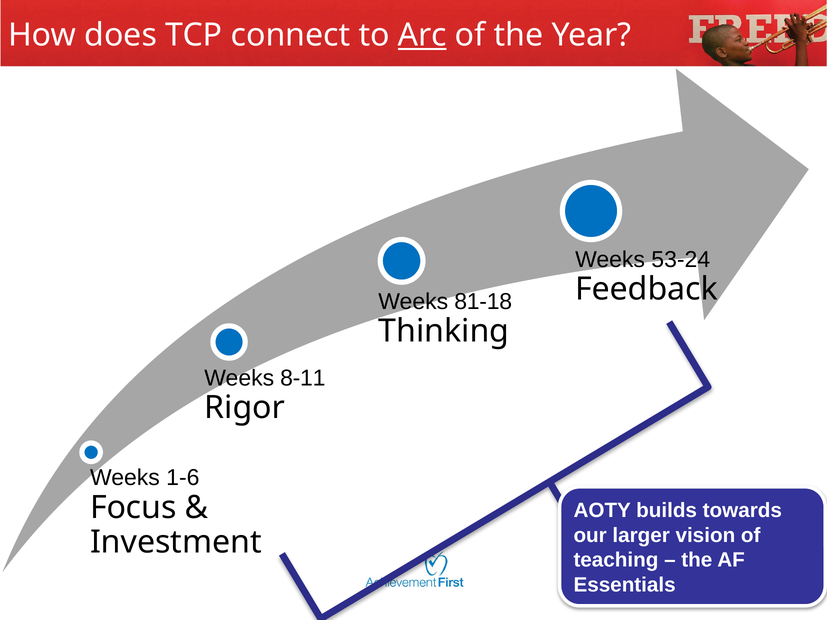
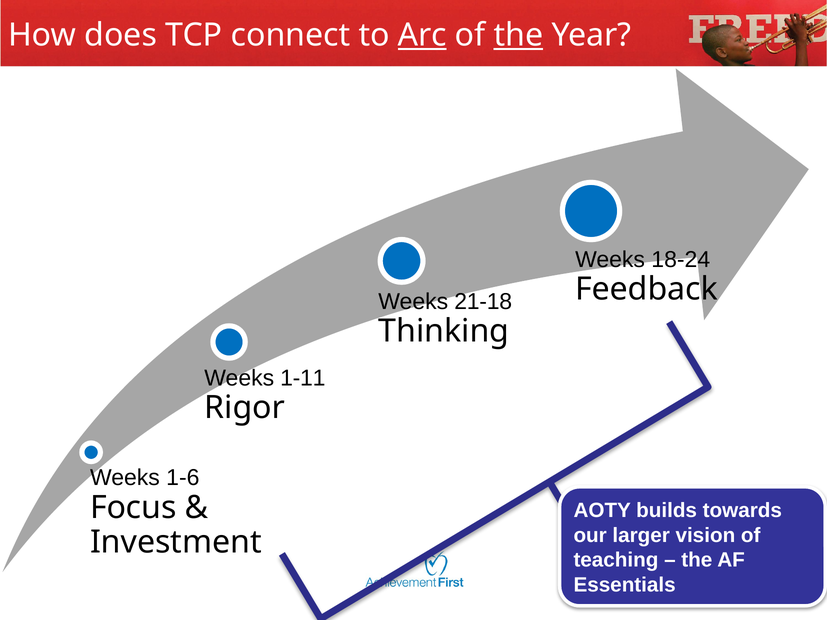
the at (518, 35) underline: none -> present
53-24: 53-24 -> 18-24
81-18: 81-18 -> 21-18
8-11: 8-11 -> 1-11
